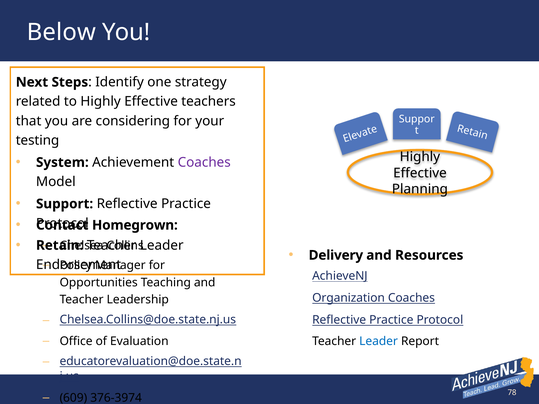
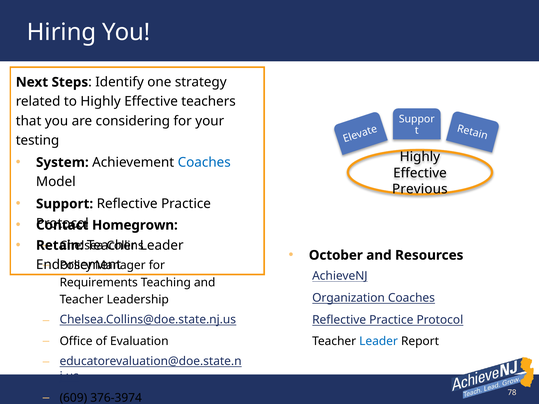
Below: Below -> Hiring
Coaches at (204, 162) colour: purple -> blue
Planning: Planning -> Previous
Delivery: Delivery -> October
Opportunities: Opportunities -> Requirements
